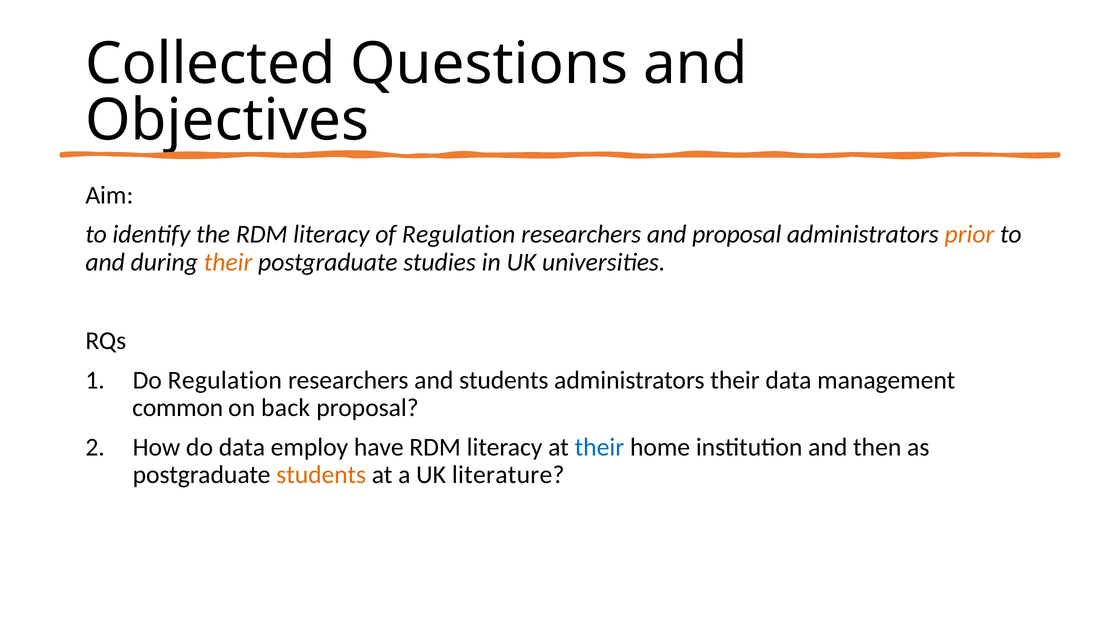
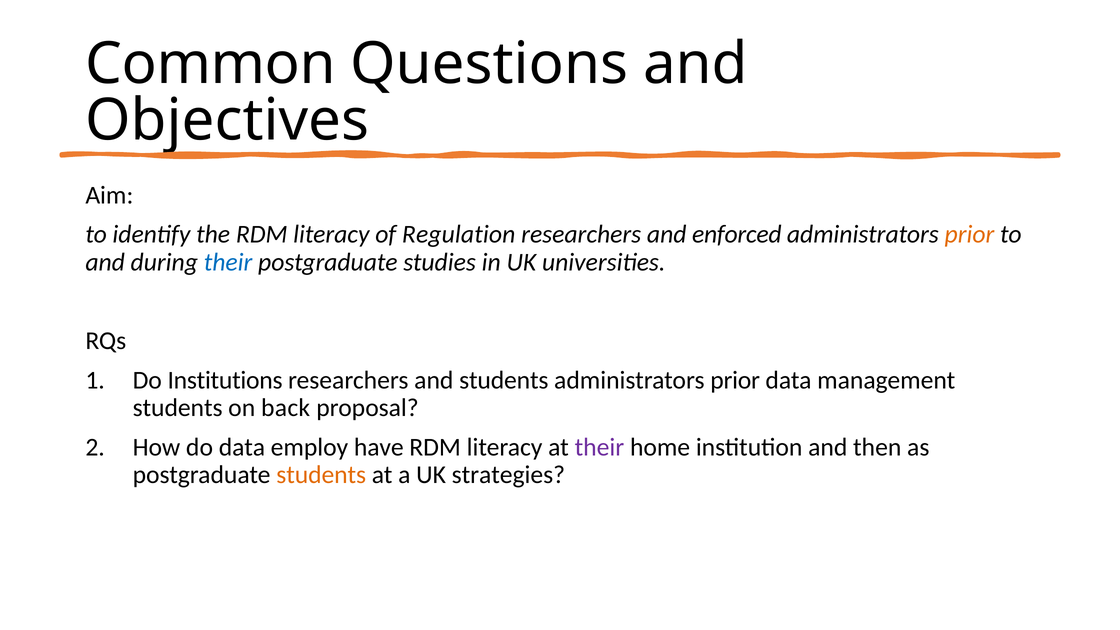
Collected: Collected -> Common
and proposal: proposal -> enforced
their at (228, 262) colour: orange -> blue
Do Regulation: Regulation -> Institutions
their at (735, 380): their -> prior
common at (178, 408): common -> students
their at (599, 447) colour: blue -> purple
literature: literature -> strategies
